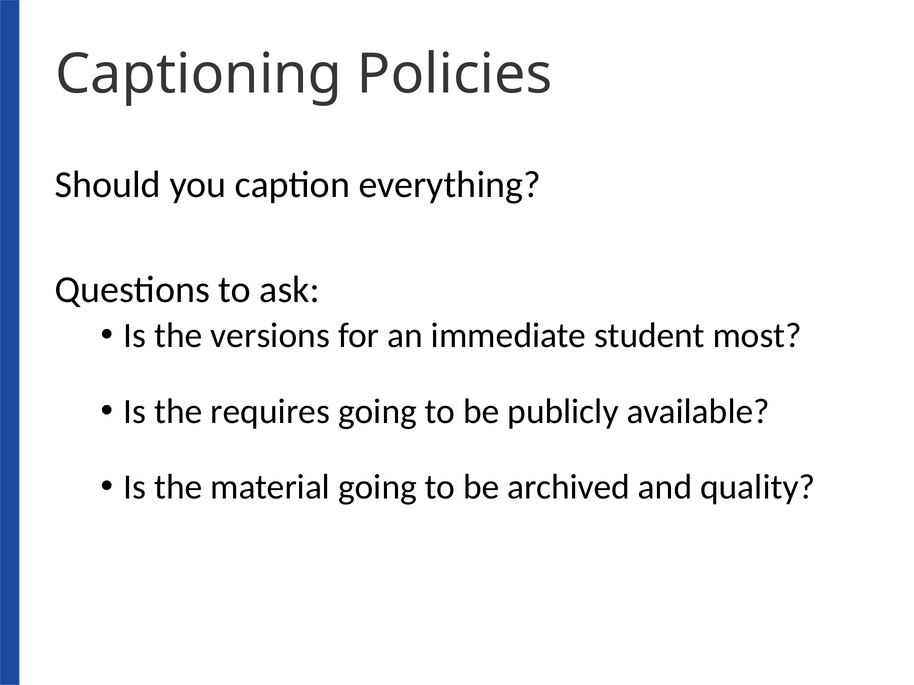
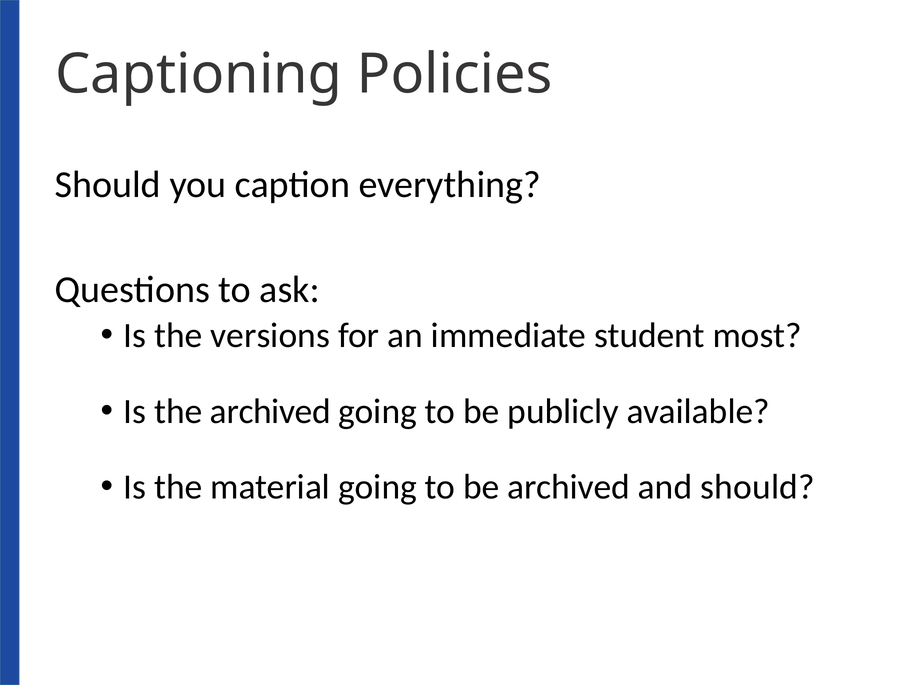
the requires: requires -> archived
and quality: quality -> should
